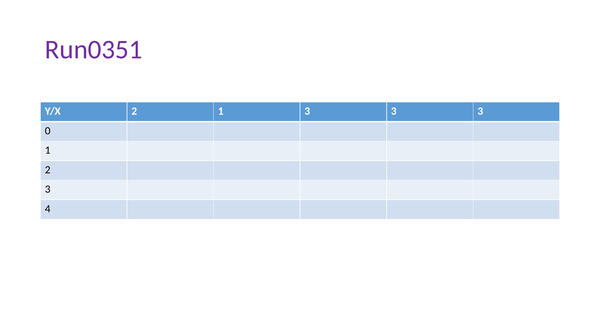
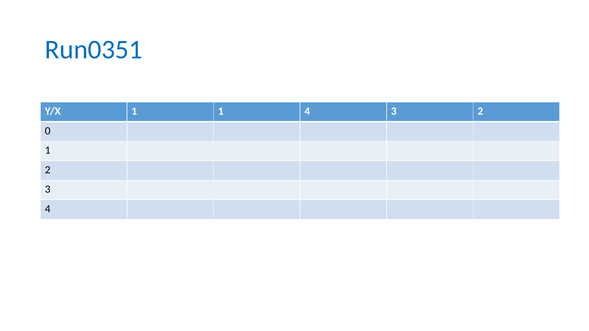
Run0351 colour: purple -> blue
Y/X 2: 2 -> 1
1 3: 3 -> 4
3 at (480, 111): 3 -> 2
